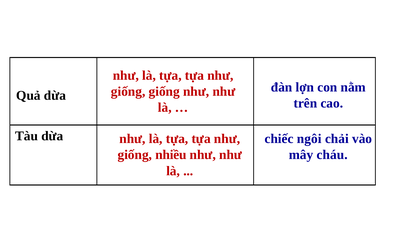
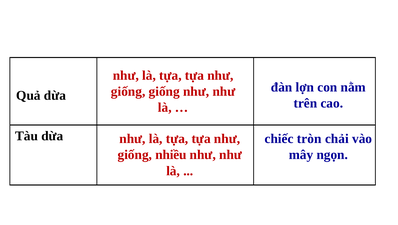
ngôi: ngôi -> tròn
cháu: cháu -> ngọn
